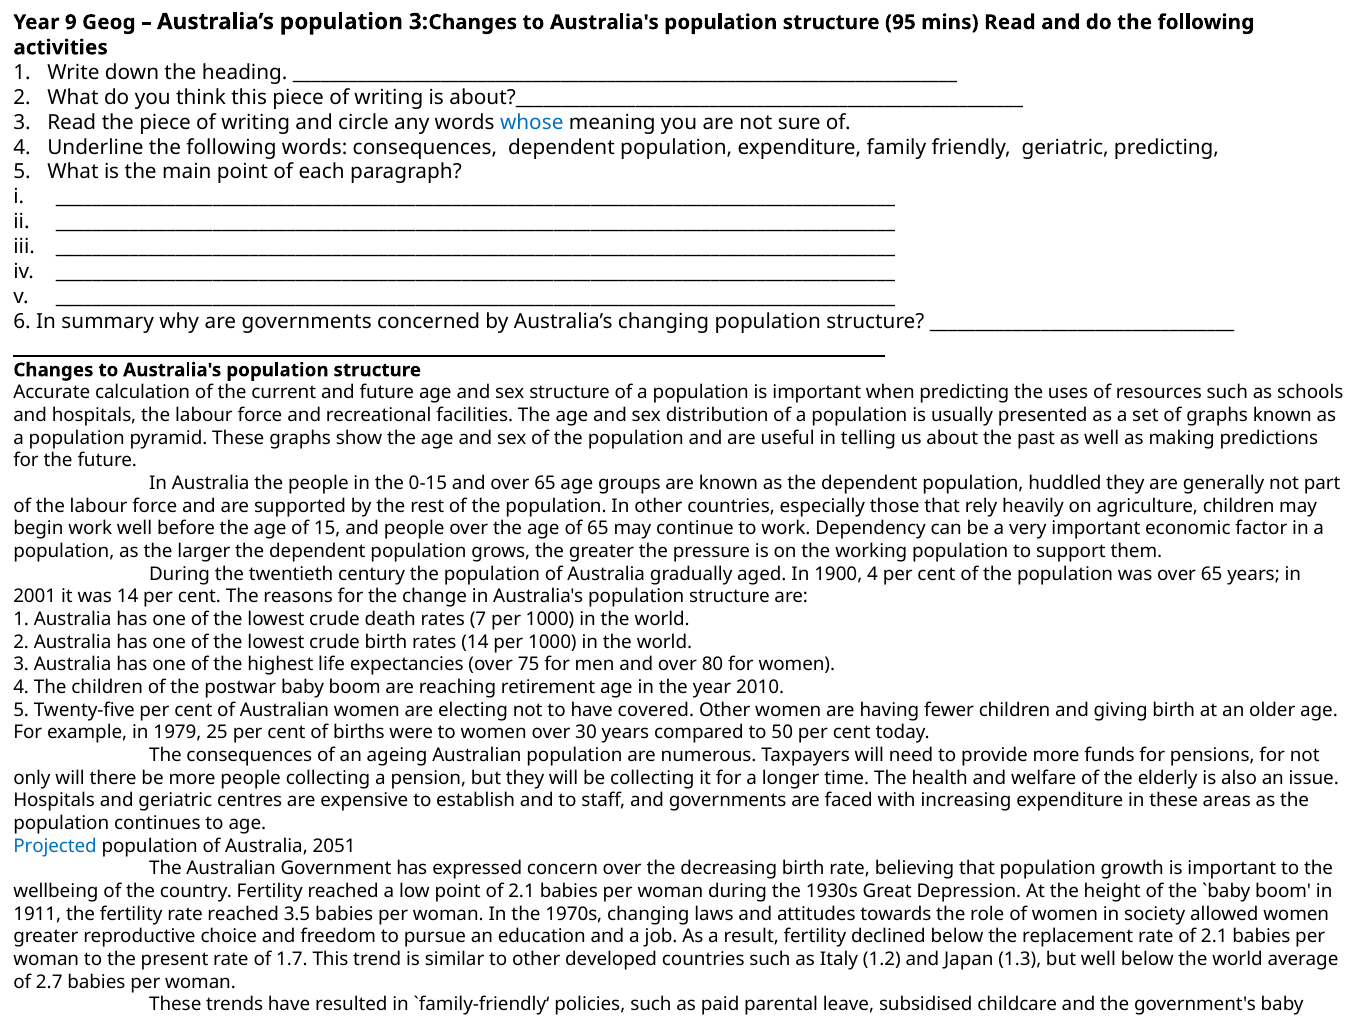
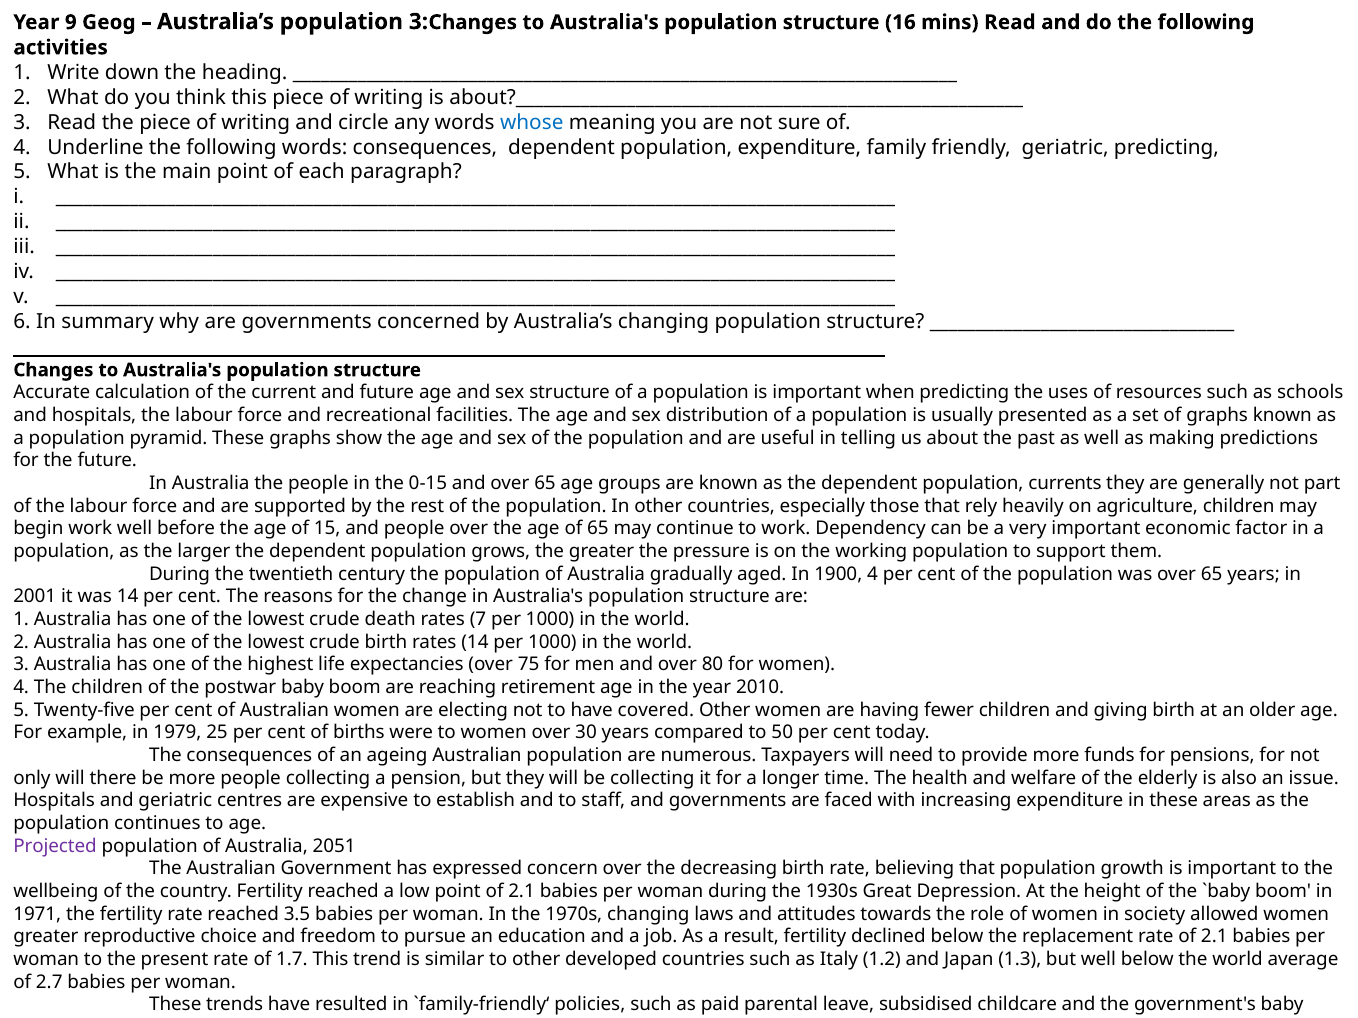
95: 95 -> 16
huddled: huddled -> currents
Projected colour: blue -> purple
1911: 1911 -> 1971
